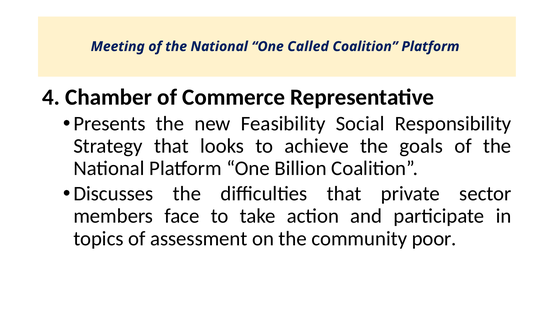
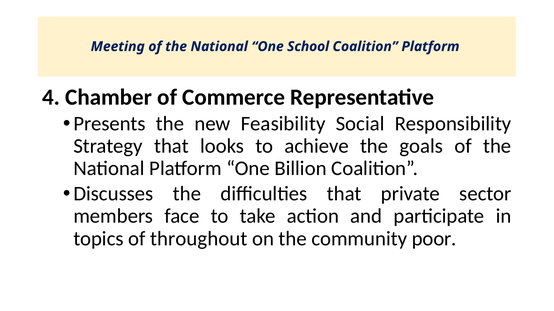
Called: Called -> School
assessment: assessment -> throughout
